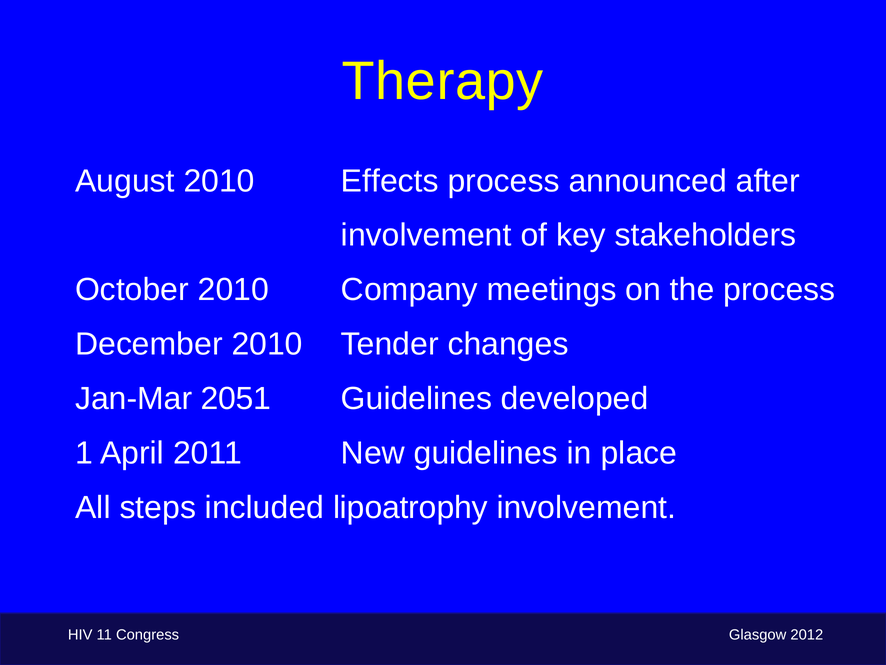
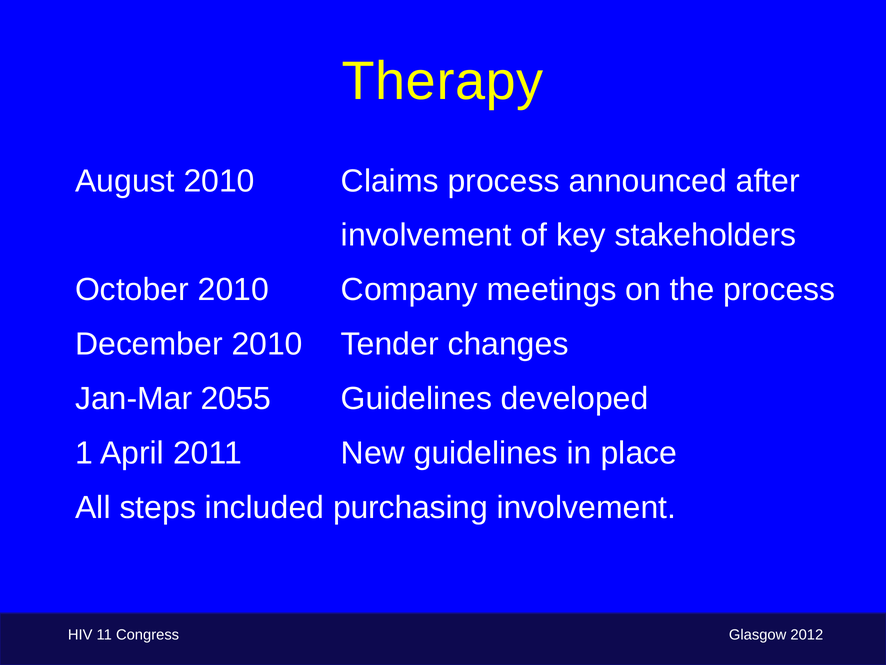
Effects: Effects -> Claims
2051: 2051 -> 2055
lipoatrophy: lipoatrophy -> purchasing
